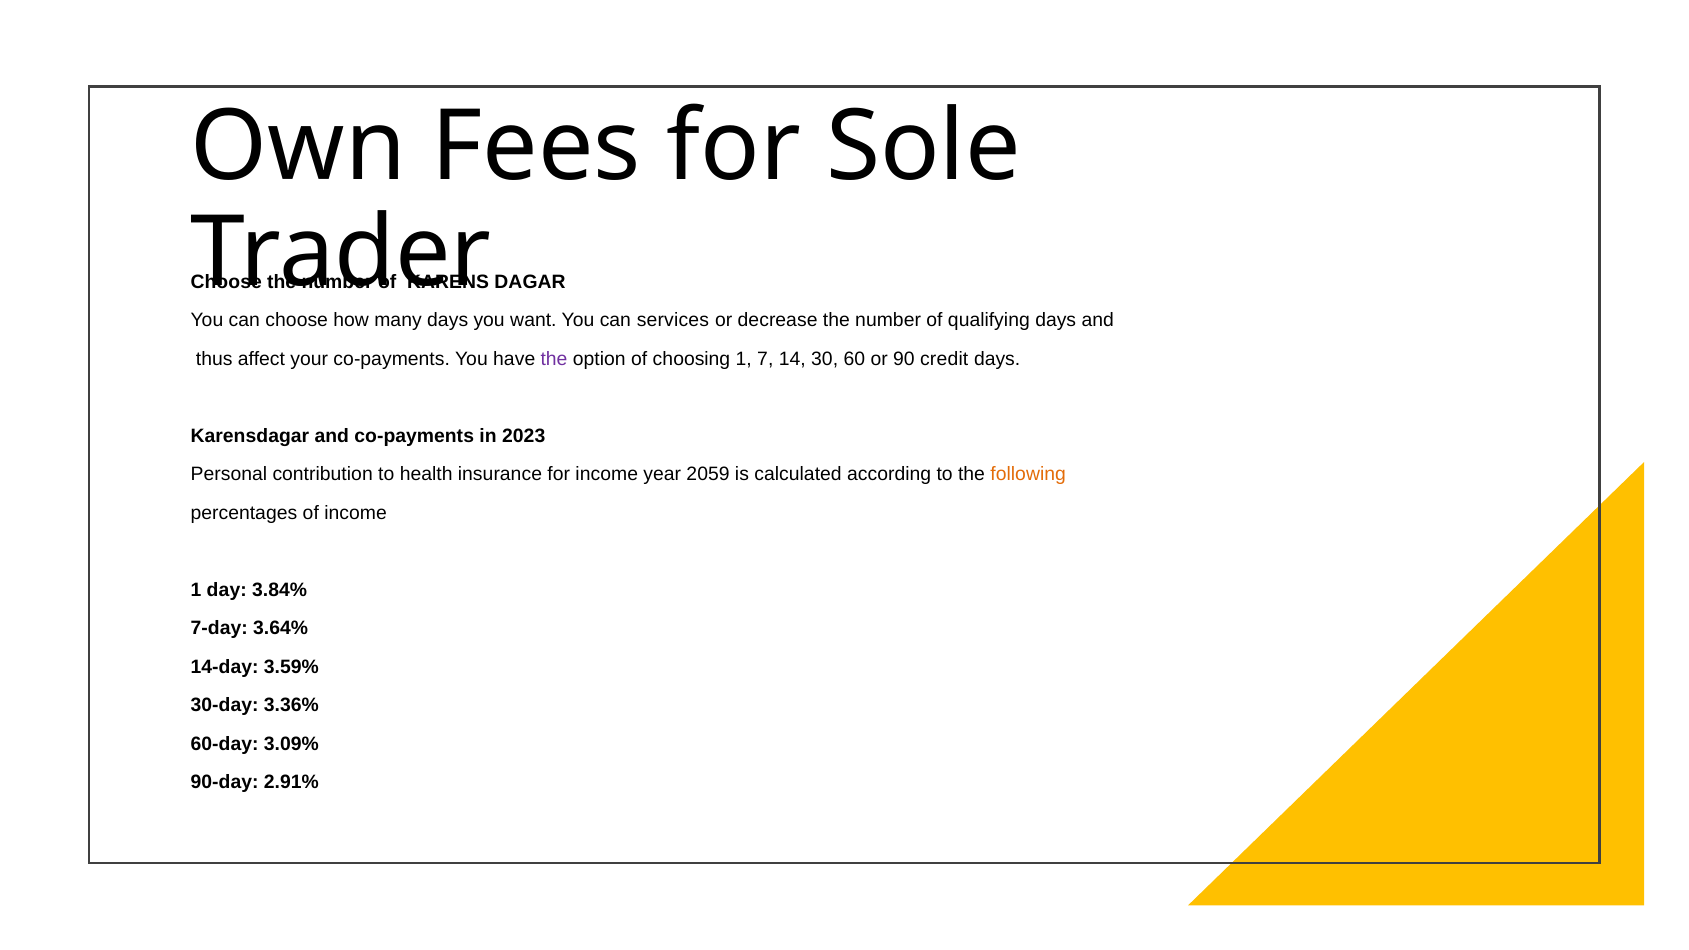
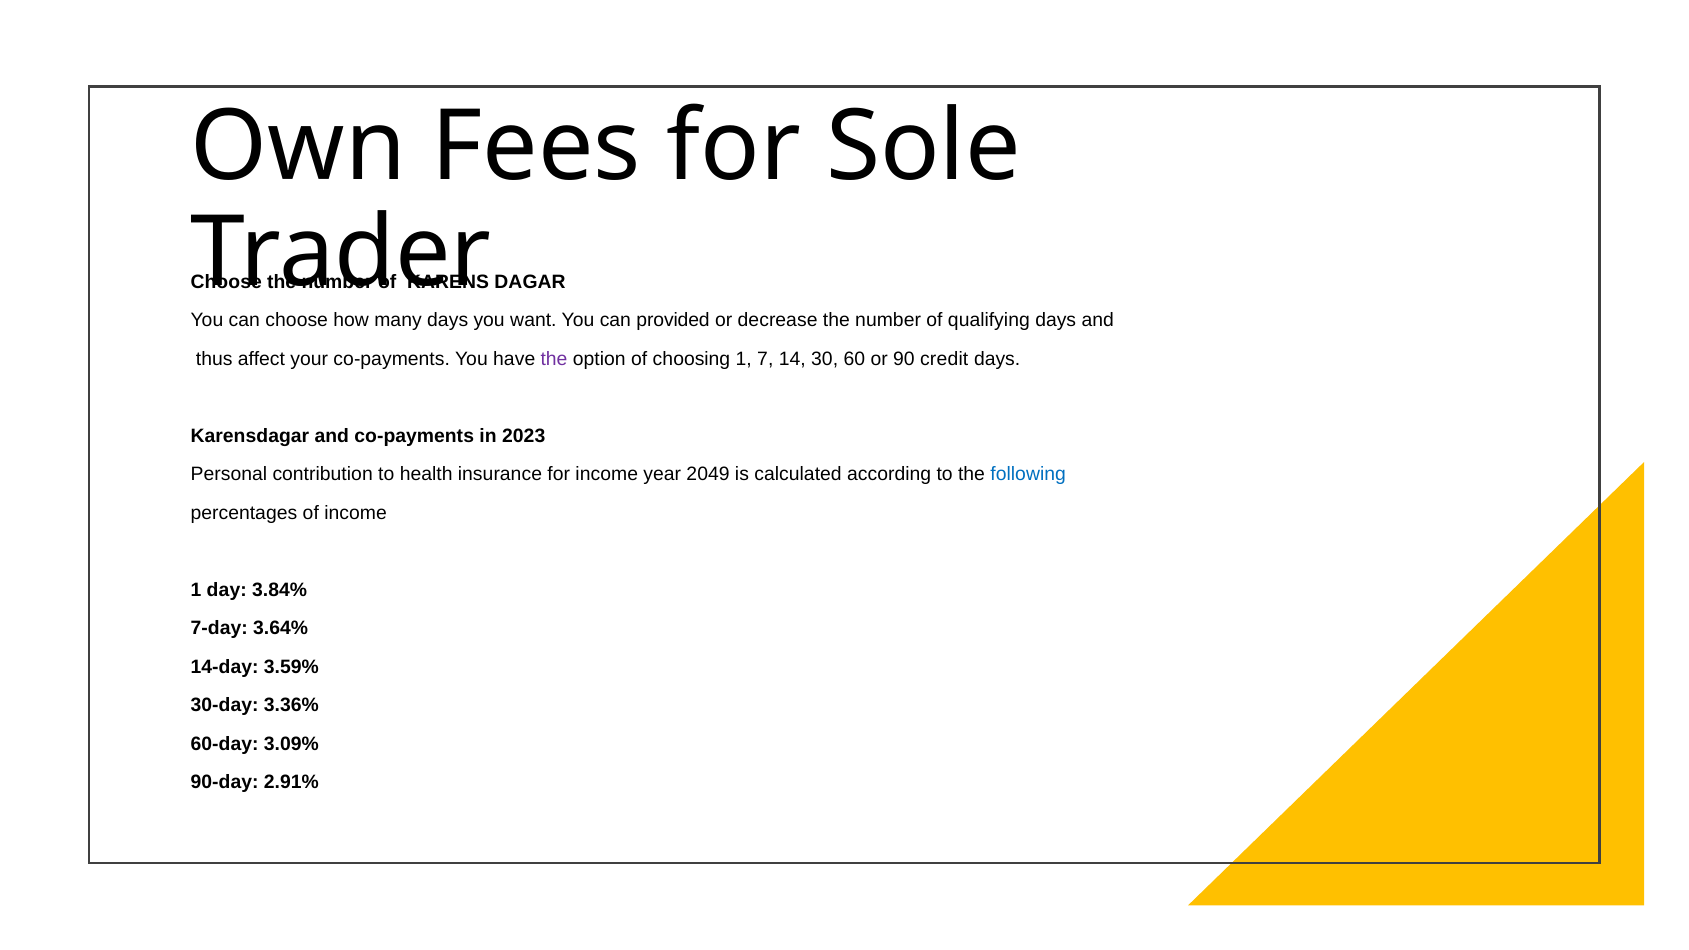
services: services -> provided
2059: 2059 -> 2049
following colour: orange -> blue
